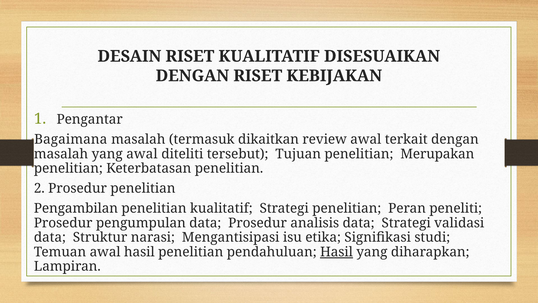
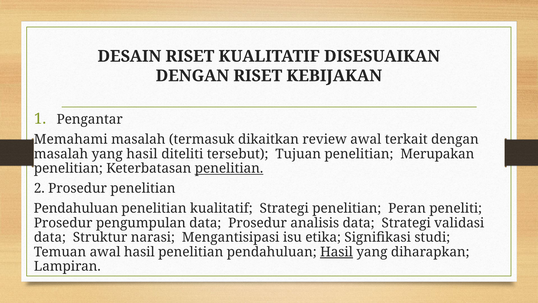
Bagaimana: Bagaimana -> Memahami
yang awal: awal -> hasil
penelitian at (229, 168) underline: none -> present
Pengambilan at (76, 208): Pengambilan -> Pendahuluan
